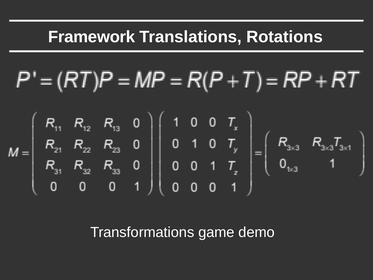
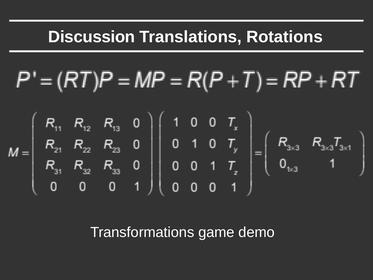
Framework: Framework -> Discussion
